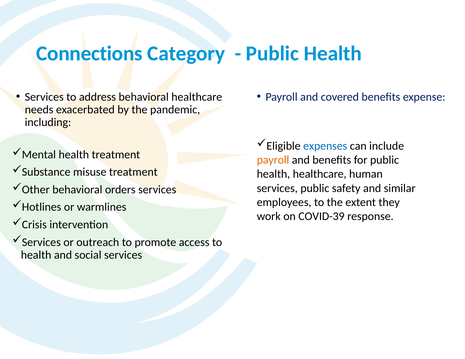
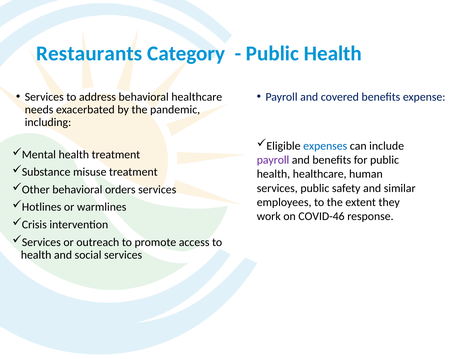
Connections: Connections -> Restaurants
payroll at (273, 160) colour: orange -> purple
COVID-39: COVID-39 -> COVID-46
